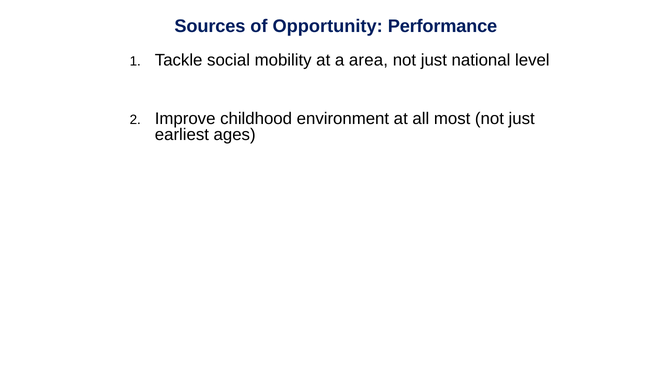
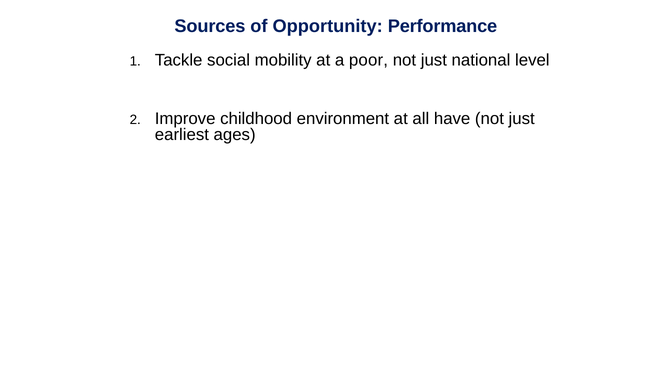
area: area -> poor
most: most -> have
